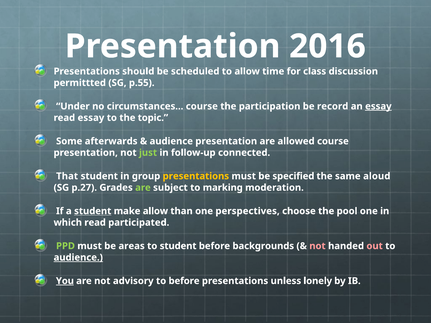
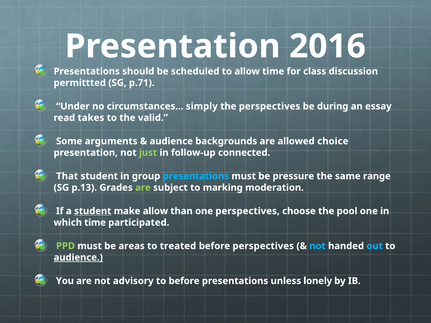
p.55: p.55 -> p.71
circumstances course: course -> simply
the participation: participation -> perspectives
record: record -> during
essay at (378, 106) underline: present -> none
read essay: essay -> takes
topic: topic -> valid
afterwards: afterwards -> arguments
audience presentation: presentation -> backgrounds
allowed course: course -> choice
presentations at (196, 176) colour: yellow -> light blue
specified: specified -> pressure
aloud: aloud -> range
p.27: p.27 -> p.13
which read: read -> time
to student: student -> treated
before backgrounds: backgrounds -> perspectives
not at (317, 246) colour: pink -> light blue
out colour: pink -> light blue
You underline: present -> none
